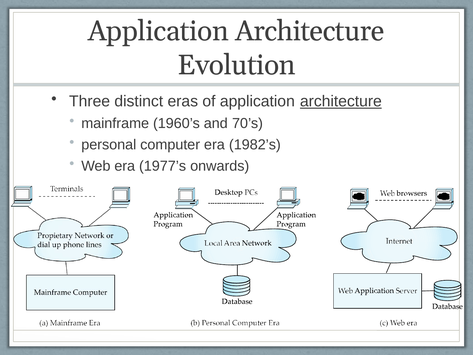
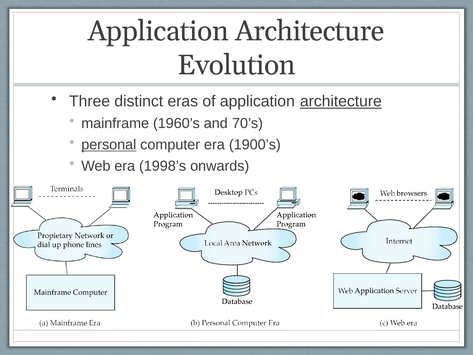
personal underline: none -> present
1982’s: 1982’s -> 1900’s
1977’s: 1977’s -> 1998’s
